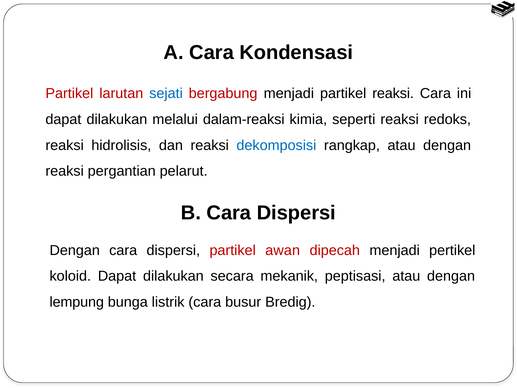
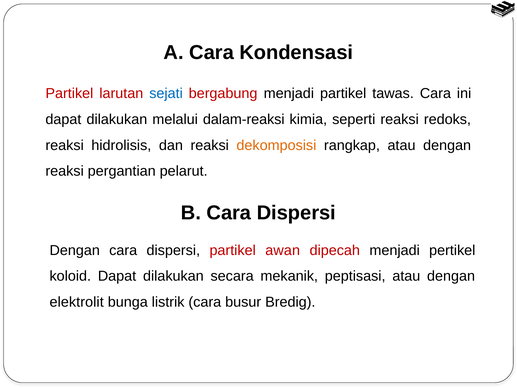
partikel reaksi: reaksi -> tawas
dekomposisi colour: blue -> orange
lempung: lempung -> elektrolit
